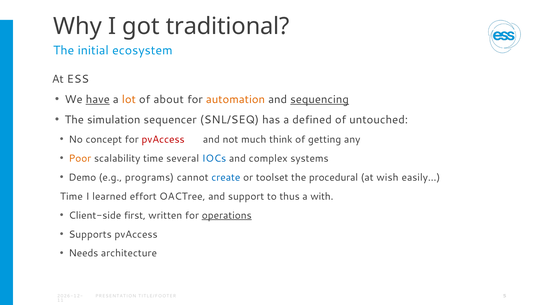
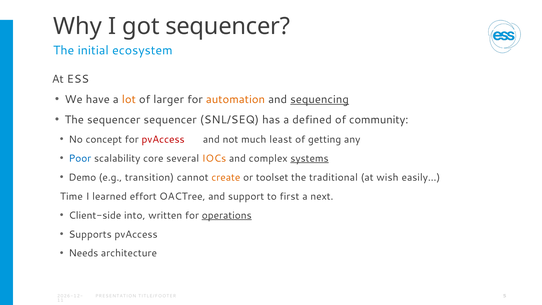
got traditional: traditional -> sequencer
have underline: present -> none
about: about -> larger
The simulation: simulation -> sequencer
untouched: untouched -> community
think: think -> least
Poor colour: orange -> blue
scalability time: time -> core
IOCs colour: blue -> orange
systems underline: none -> present
programs: programs -> transition
create colour: blue -> orange
procedural: procedural -> traditional
thus: thus -> first
with: with -> next
first: first -> into
